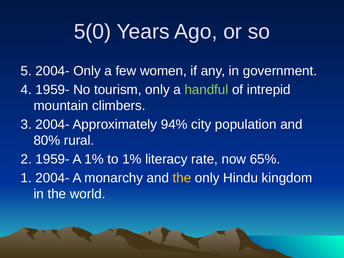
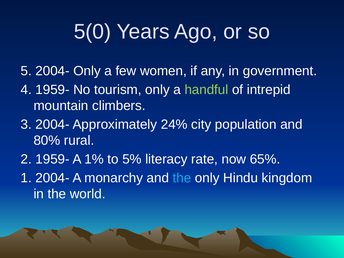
94%: 94% -> 24%
to 1%: 1% -> 5%
the at (182, 178) colour: yellow -> light blue
